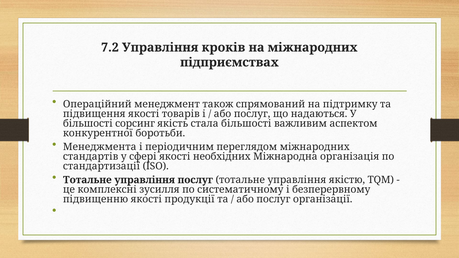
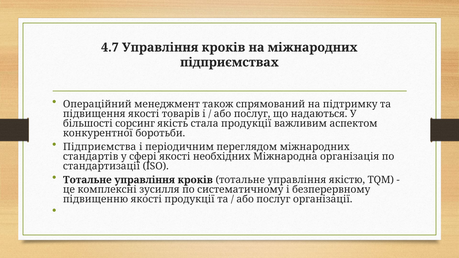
7.2: 7.2 -> 4.7
стала більшості: більшості -> продукції
Менеджмента: Менеджмента -> Підприємства
Тотальне управління послуг: послуг -> кроків
